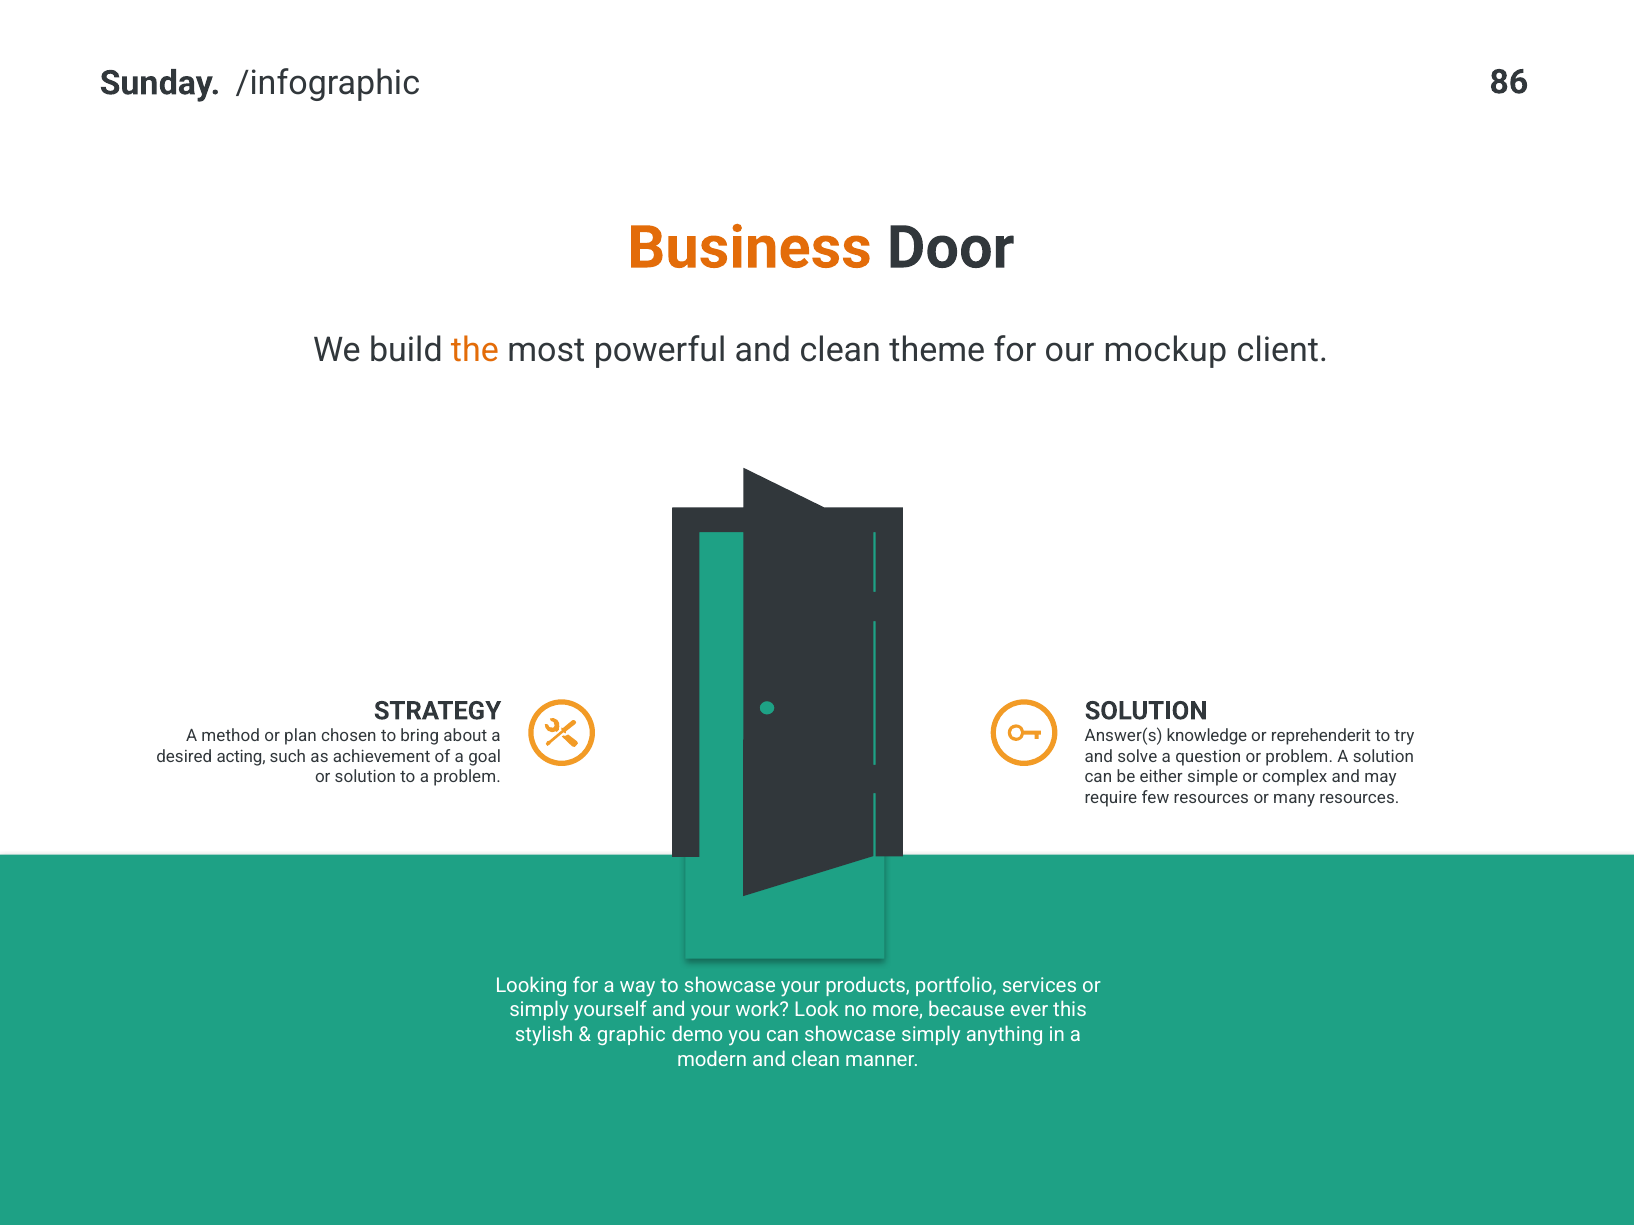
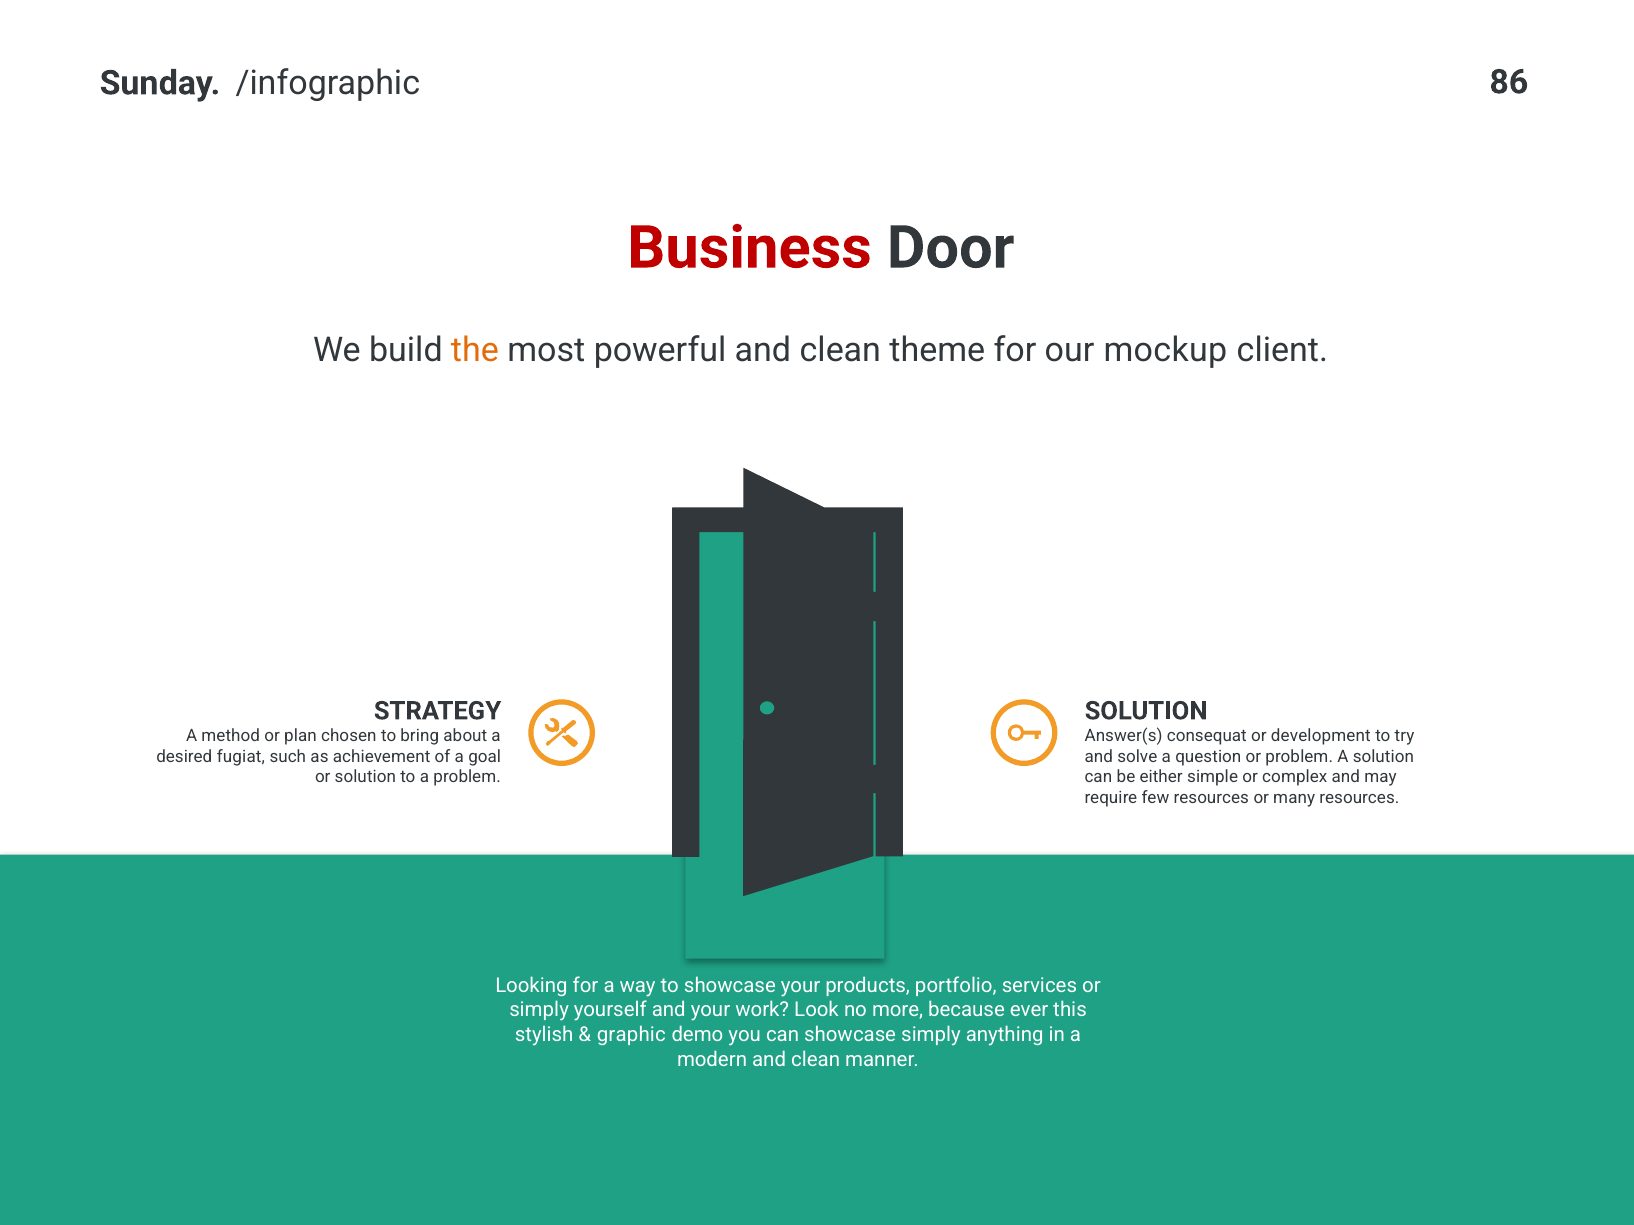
Business colour: orange -> red
knowledge: knowledge -> consequat
reprehenderit: reprehenderit -> development
acting: acting -> fugiat
